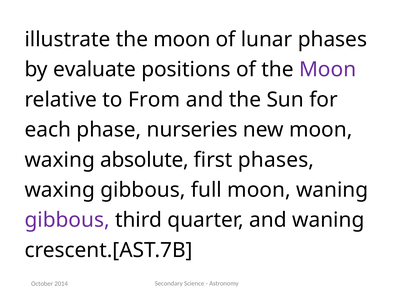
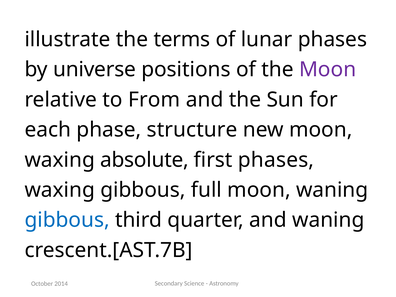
illustrate the moon: moon -> terms
evaluate: evaluate -> universe
nurseries: nurseries -> structure
gibbous at (67, 220) colour: purple -> blue
